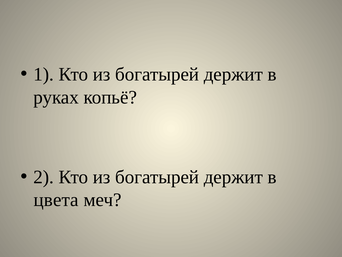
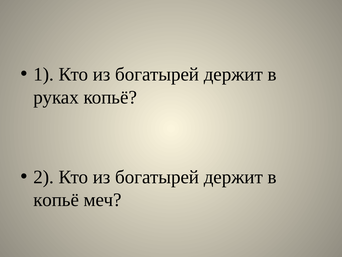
цвета at (56, 200): цвета -> копьё
